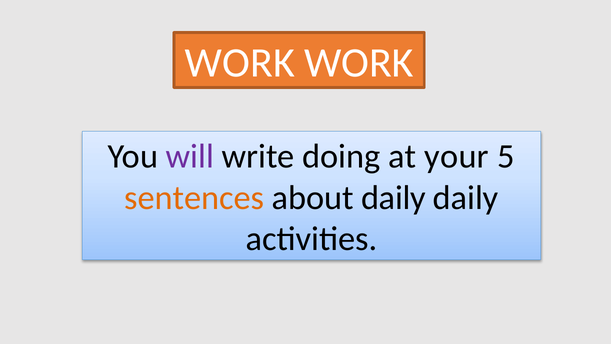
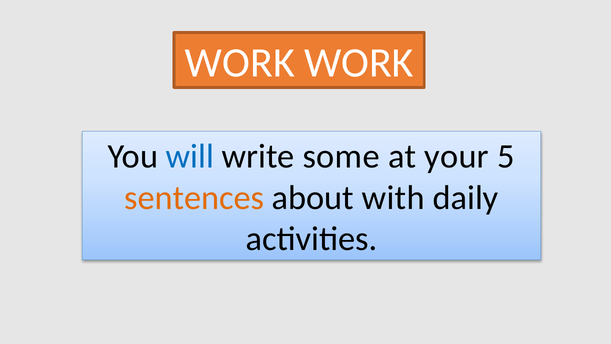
will colour: purple -> blue
doing: doing -> some
about daily: daily -> with
